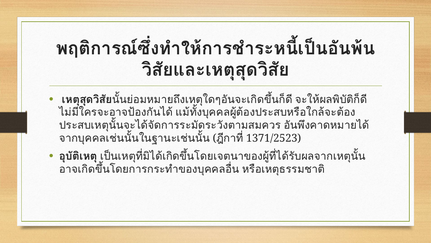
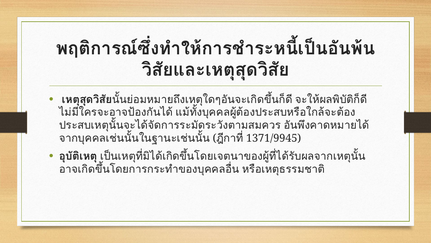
1371/2523: 1371/2523 -> 1371/9945
